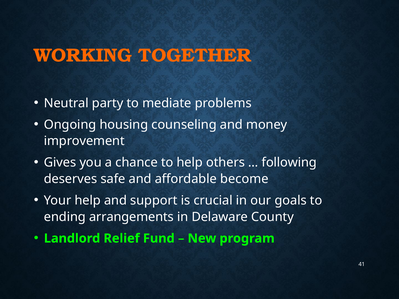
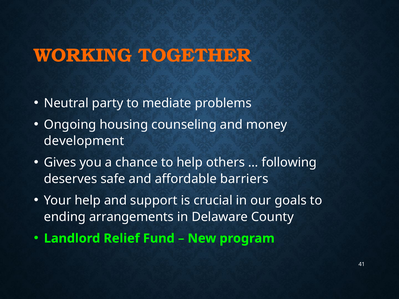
improvement: improvement -> development
become: become -> barriers
